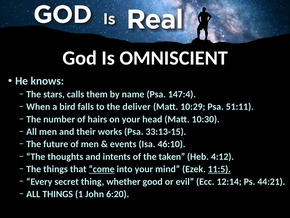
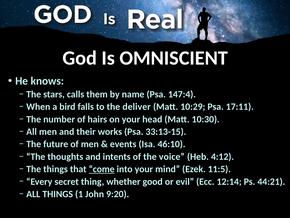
51:11: 51:11 -> 17:11
taken: taken -> voice
11:5 underline: present -> none
6:20: 6:20 -> 9:20
